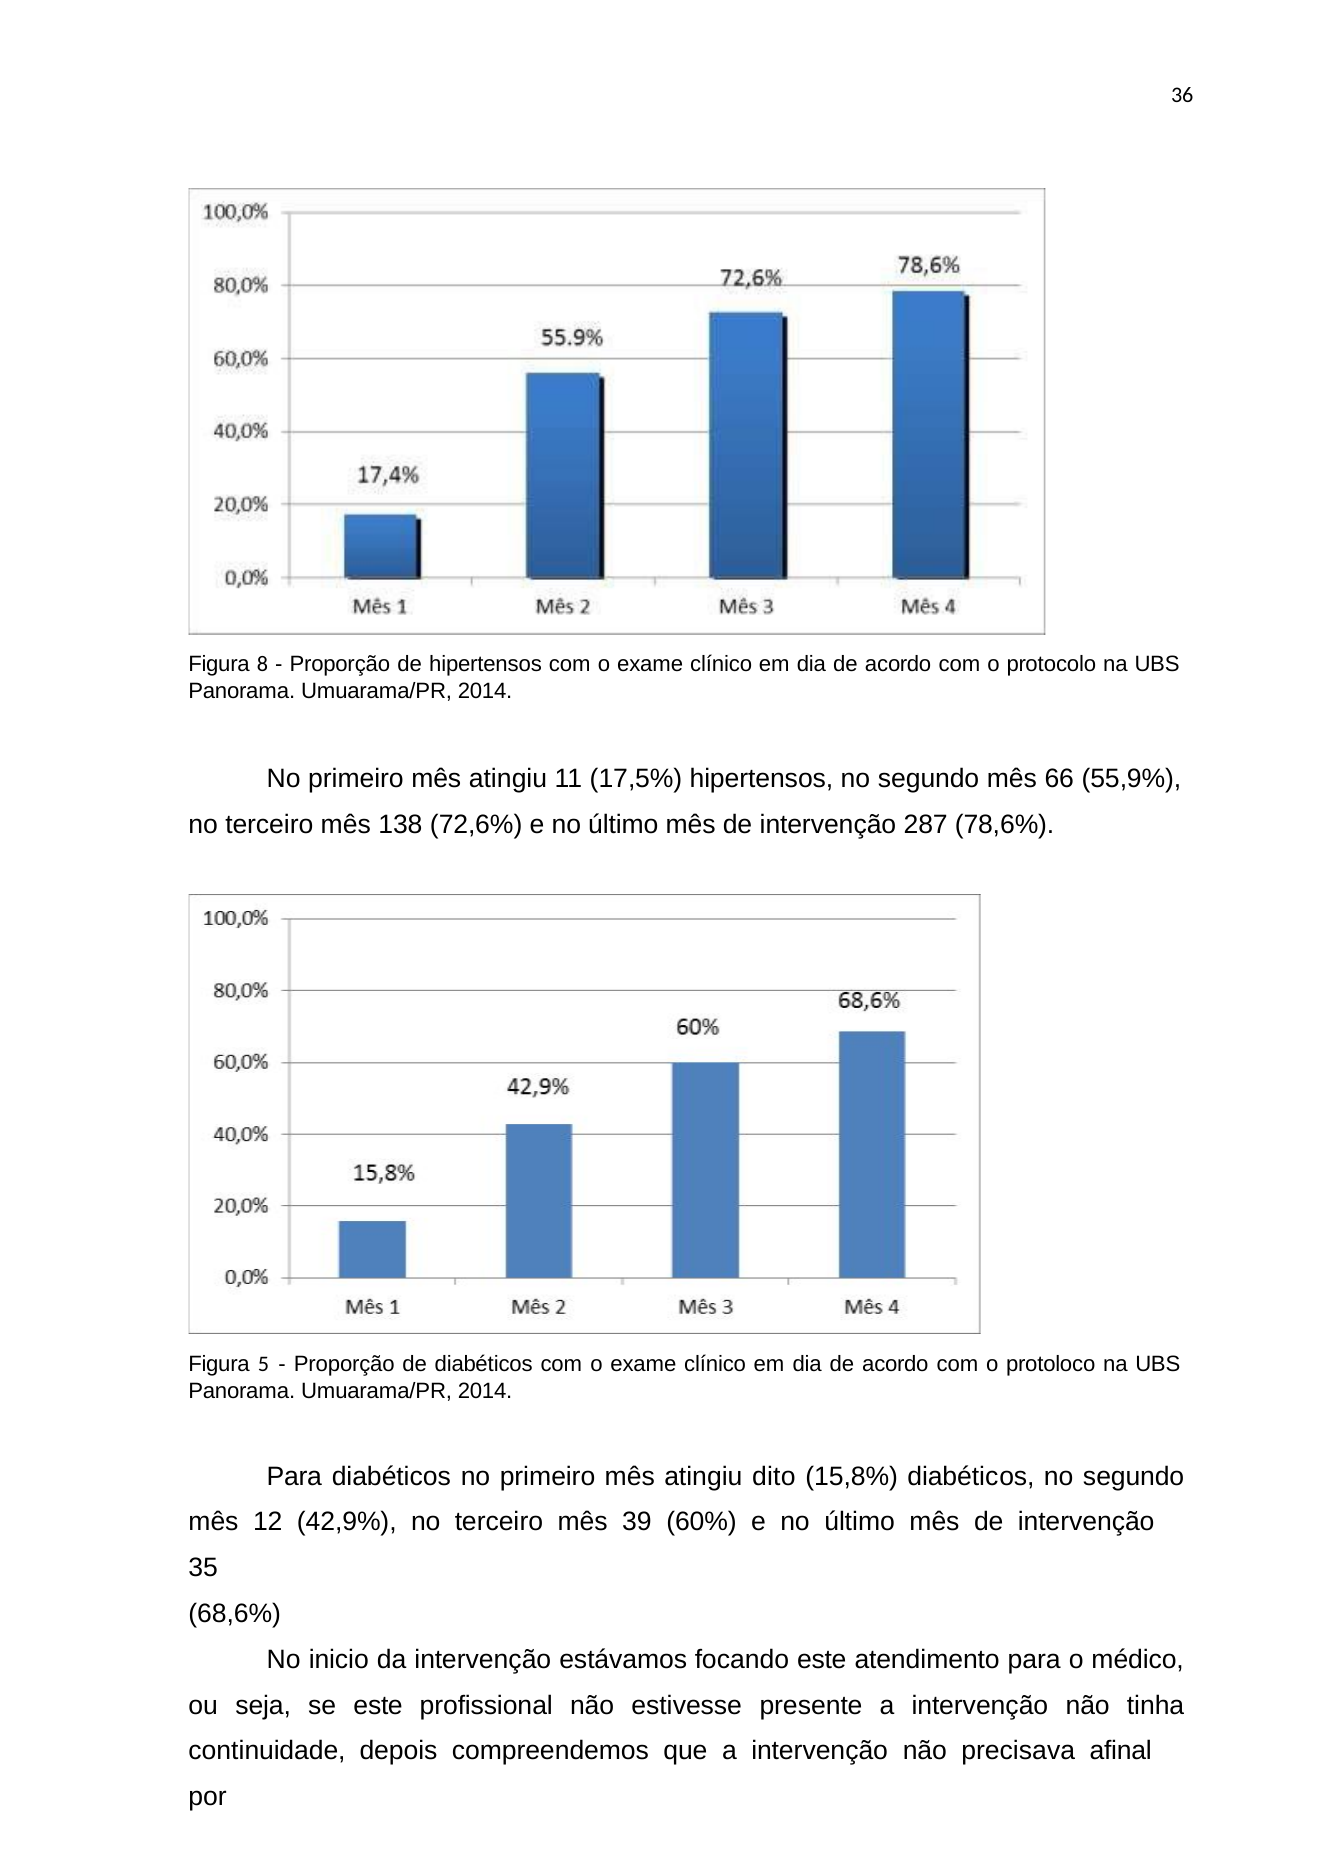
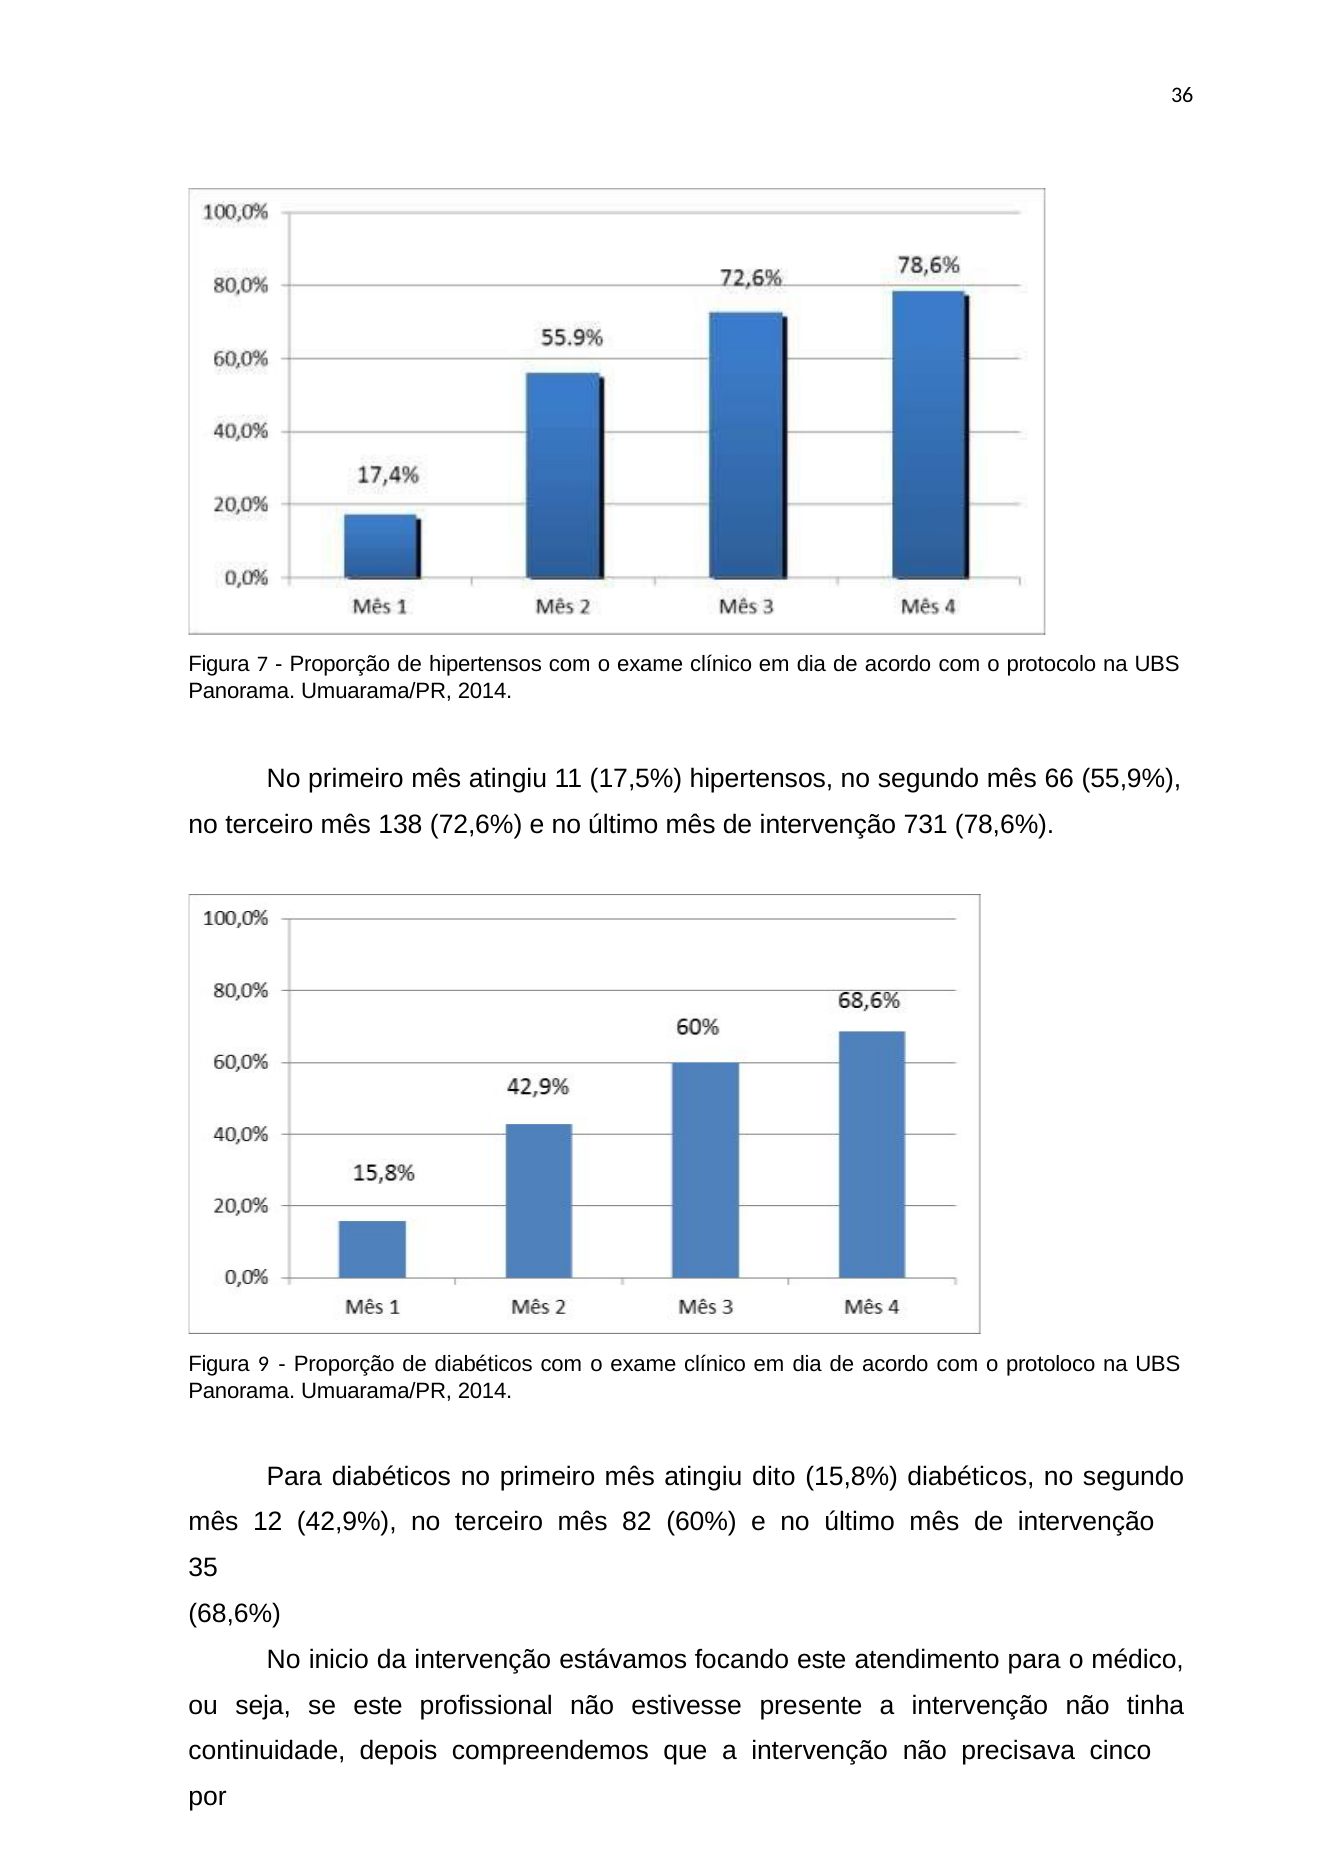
8: 8 -> 7
287: 287 -> 731
5: 5 -> 9
39: 39 -> 82
afinal: afinal -> cinco
